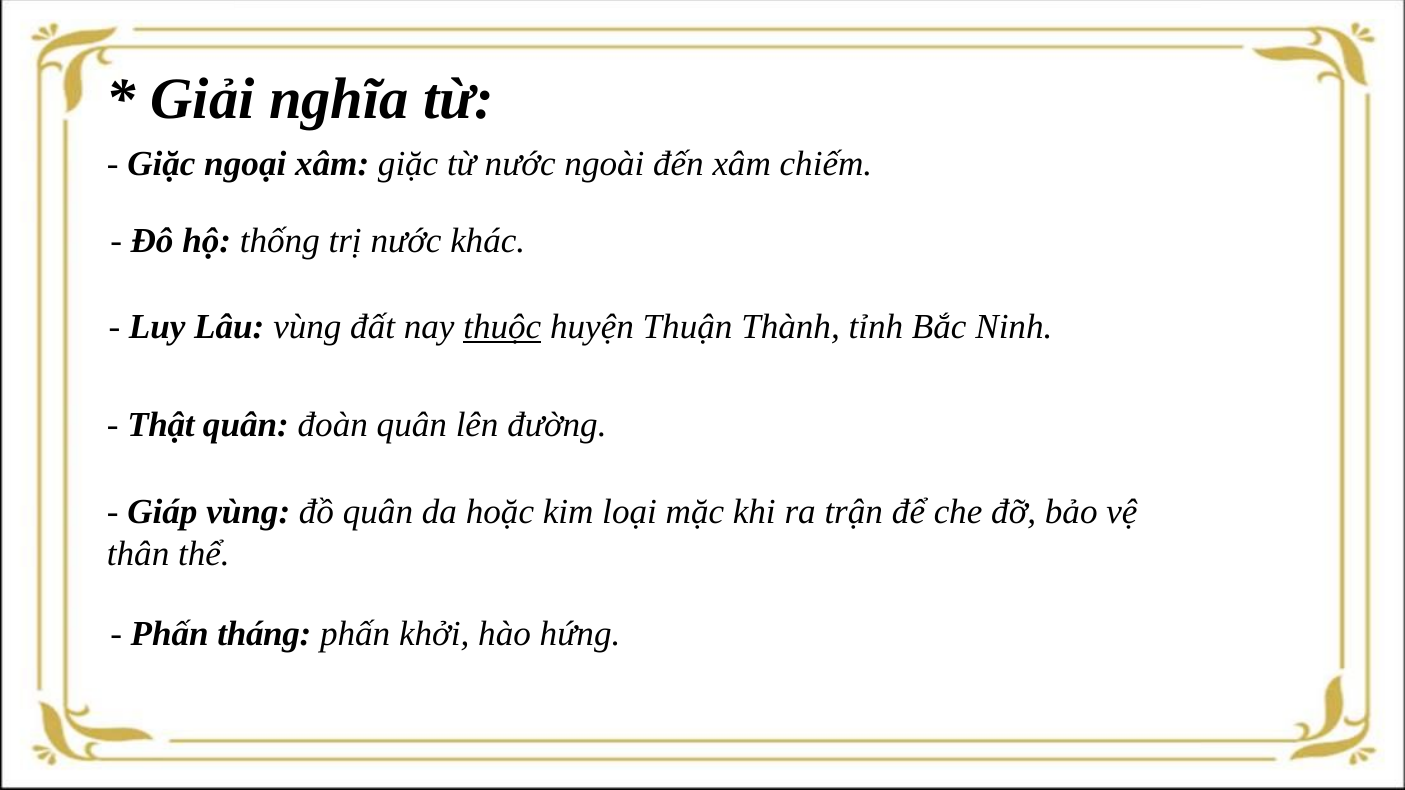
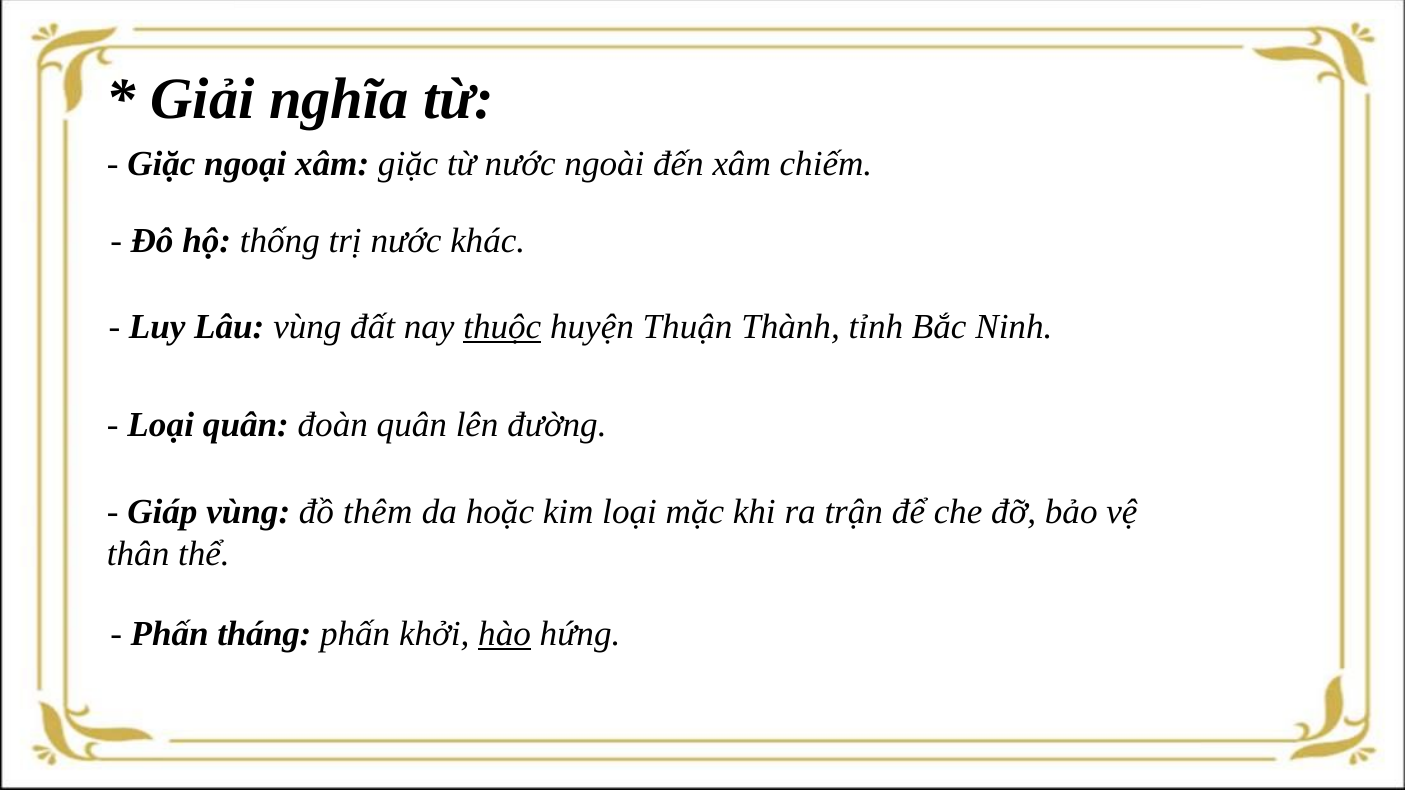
Thật at (161, 425): Thật -> Loại
đồ quân: quân -> thêm
hào underline: none -> present
